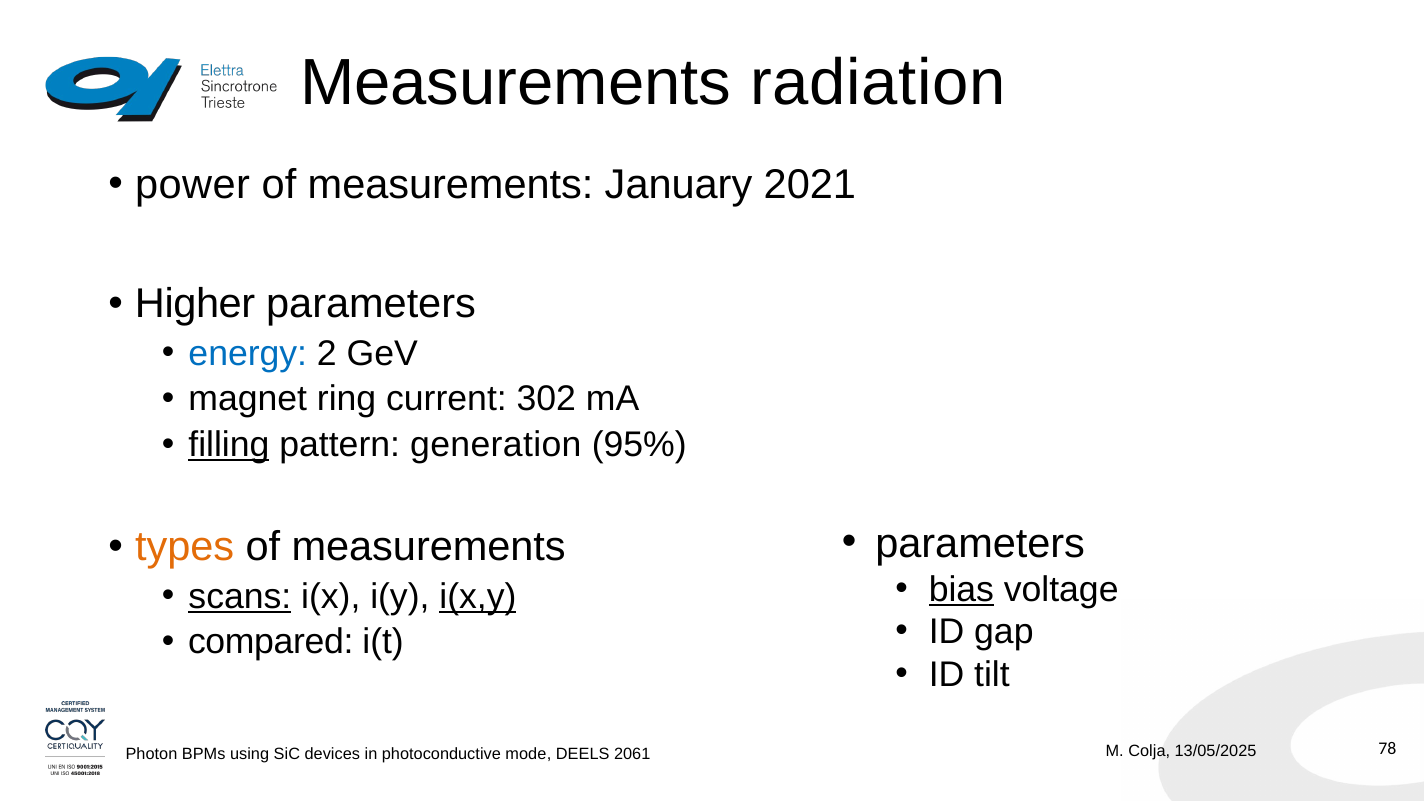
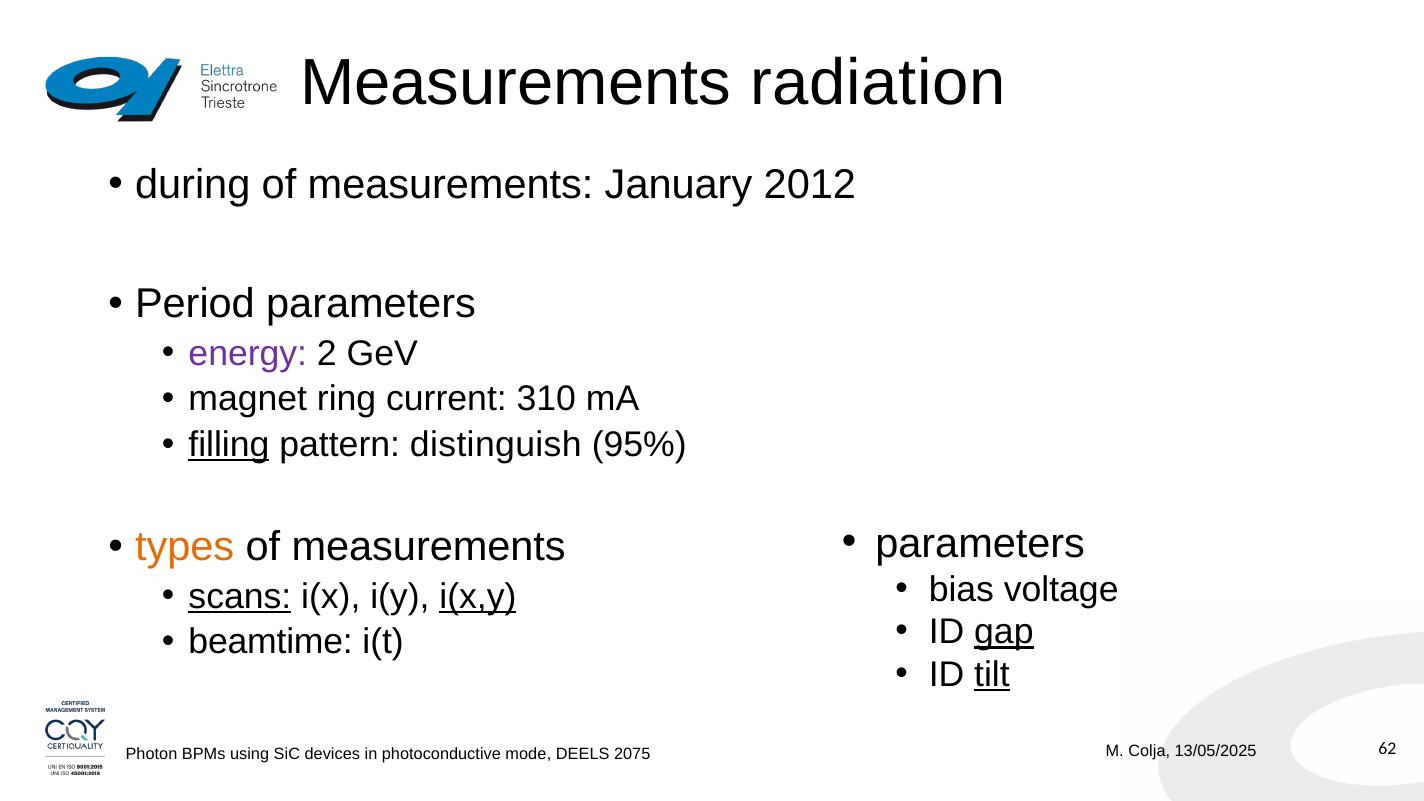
power: power -> during
2021: 2021 -> 2012
Higher: Higher -> Period
energy colour: blue -> purple
302: 302 -> 310
generation: generation -> distinguish
bias underline: present -> none
gap underline: none -> present
compared: compared -> beamtime
tilt underline: none -> present
2061: 2061 -> 2075
78: 78 -> 62
